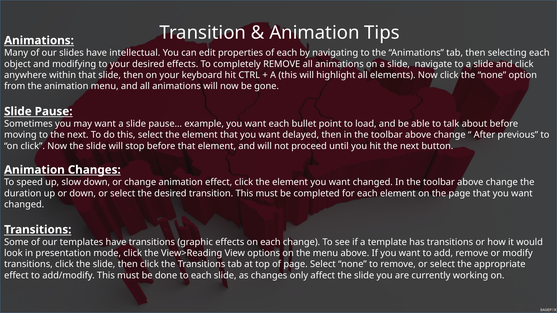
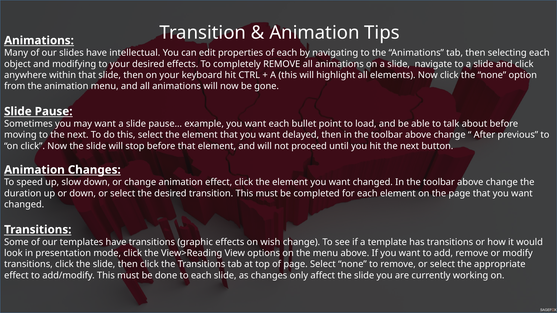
on each: each -> wish
